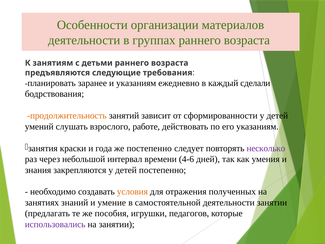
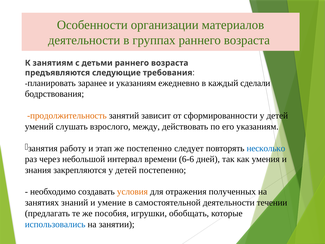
работе: работе -> между
краски: краски -> работу
года: года -> этап
несколько colour: purple -> blue
4-6: 4-6 -> 6-6
деятельности занятии: занятии -> течении
педагогов: педагогов -> обобщать
использовались colour: purple -> blue
